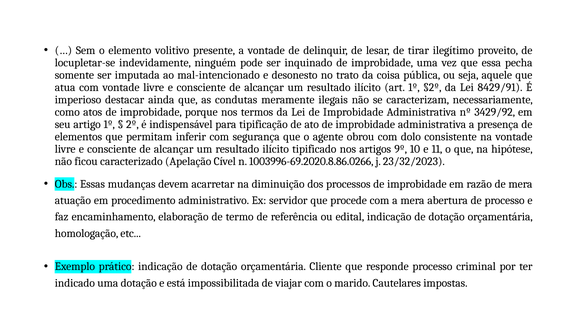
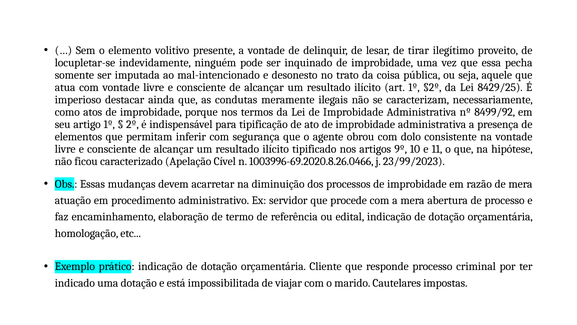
8429/91: 8429/91 -> 8429/25
3429/92: 3429/92 -> 8499/92
1003996-69.2020.8.86.0266: 1003996-69.2020.8.86.0266 -> 1003996-69.2020.8.26.0466
23/32/2023: 23/32/2023 -> 23/99/2023
